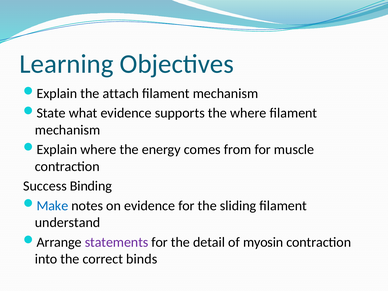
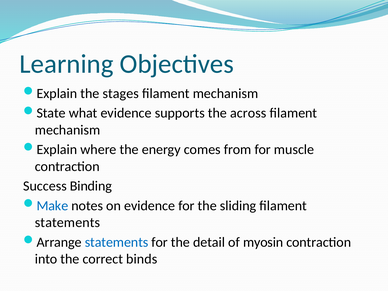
attach: attach -> stages
the where: where -> across
understand at (68, 223): understand -> statements
statements at (117, 242) colour: purple -> blue
